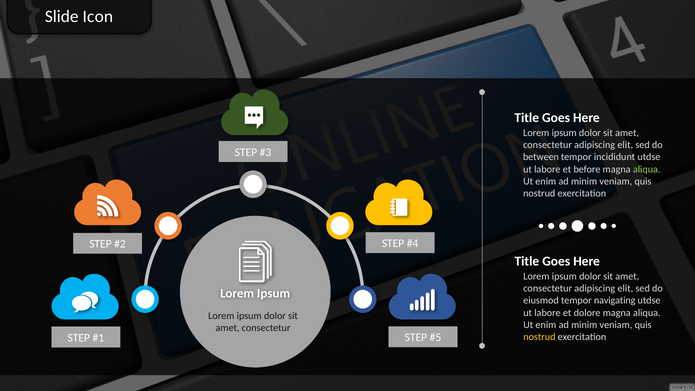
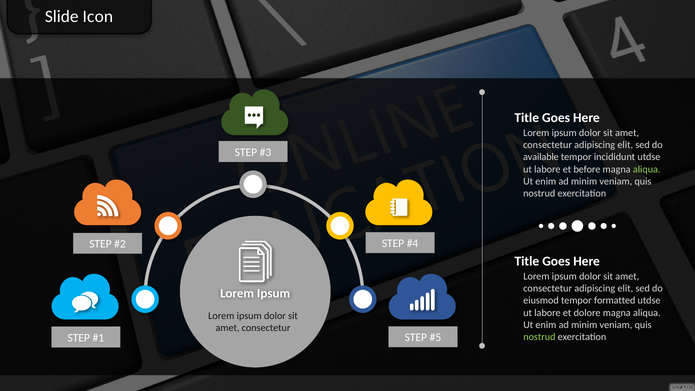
between: between -> available
navigating: navigating -> formatted
nostrud at (539, 337) colour: yellow -> light green
